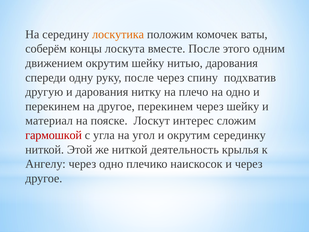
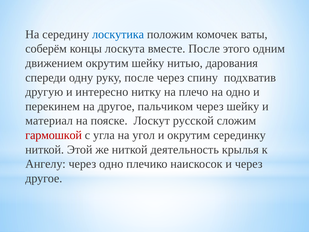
лоскутика colour: orange -> blue
и дарования: дарования -> интересно
другое перекинем: перекинем -> пальчиком
интерес: интерес -> русской
